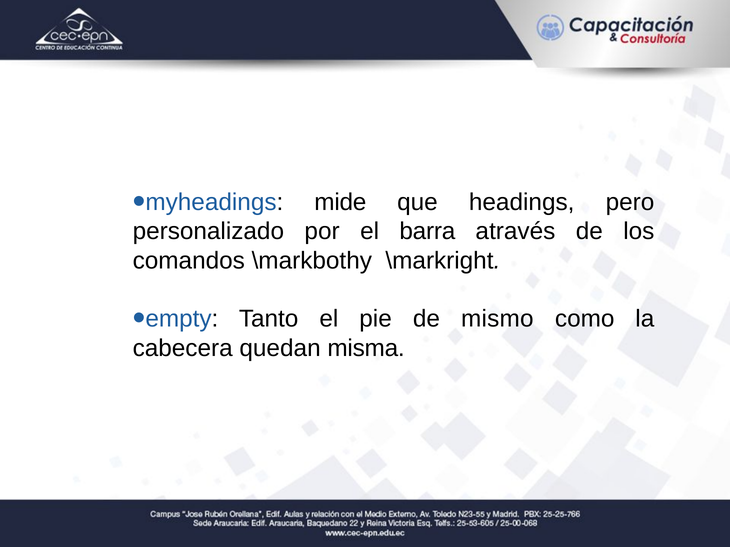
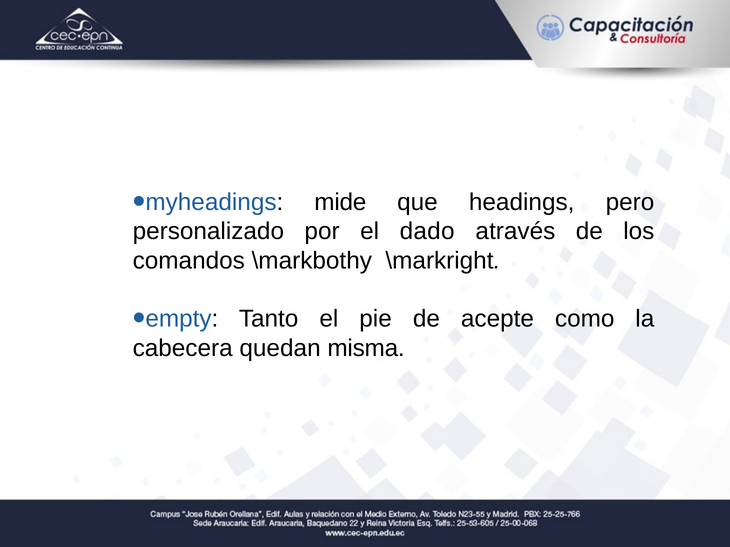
barra: barra -> dado
mismo: mismo -> acepte
